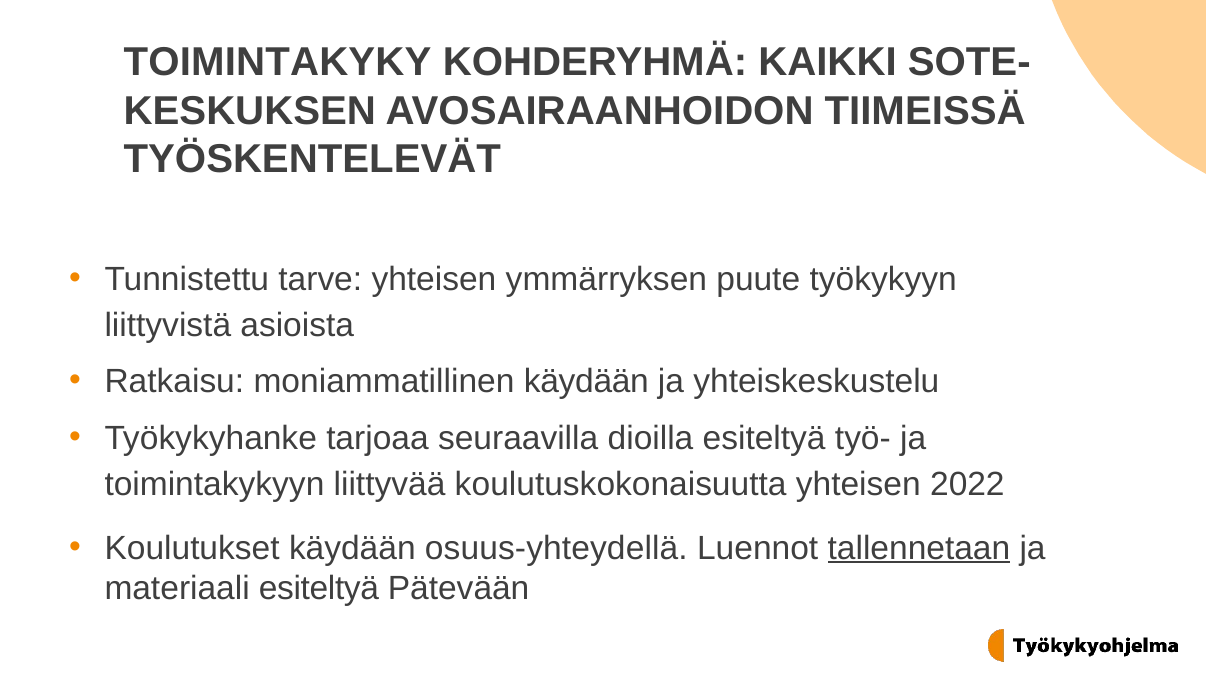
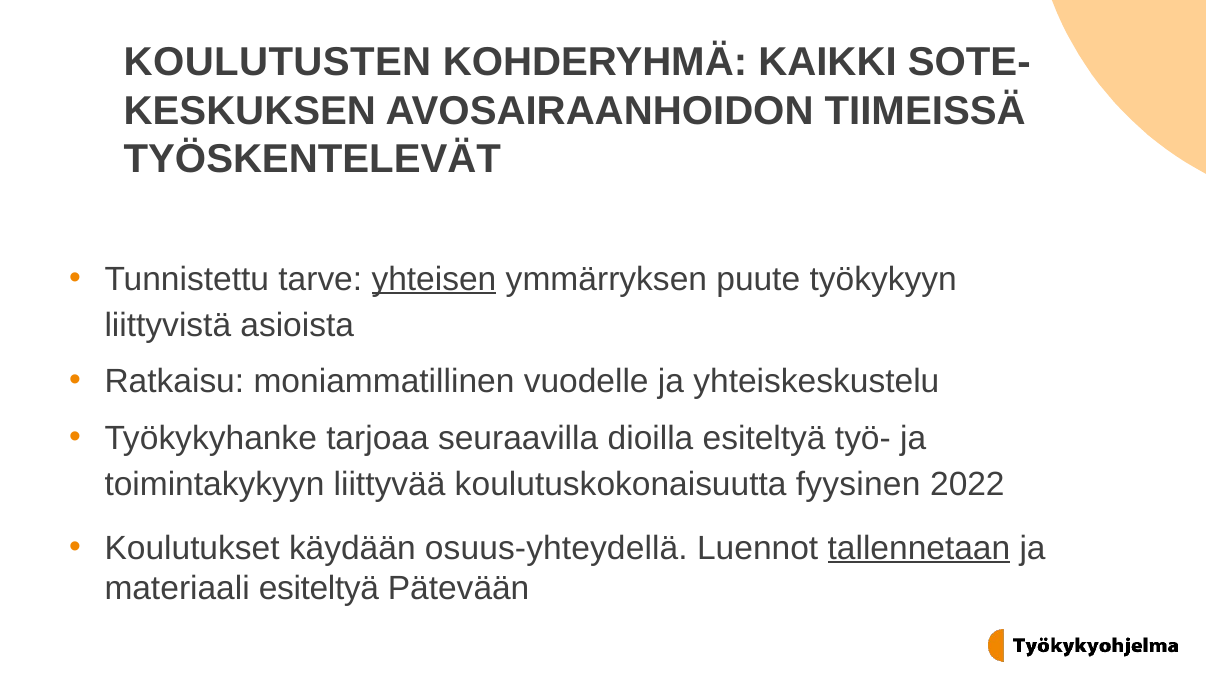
TOIMINTAKYKY: TOIMINTAKYKY -> KOULUTUSTEN
yhteisen at (434, 279) underline: none -> present
moniammatillinen käydään: käydään -> vuodelle
koulutuskokonaisuutta yhteisen: yhteisen -> fyysinen
